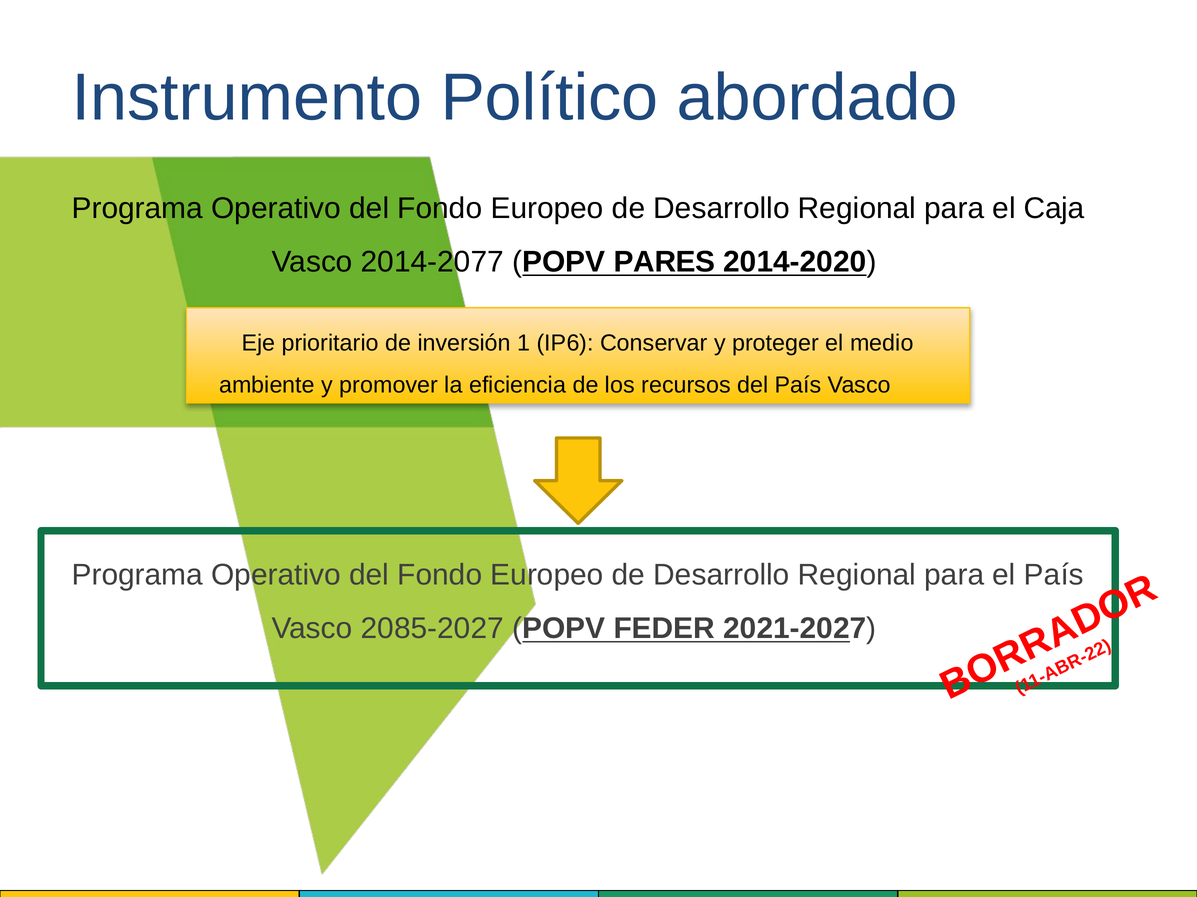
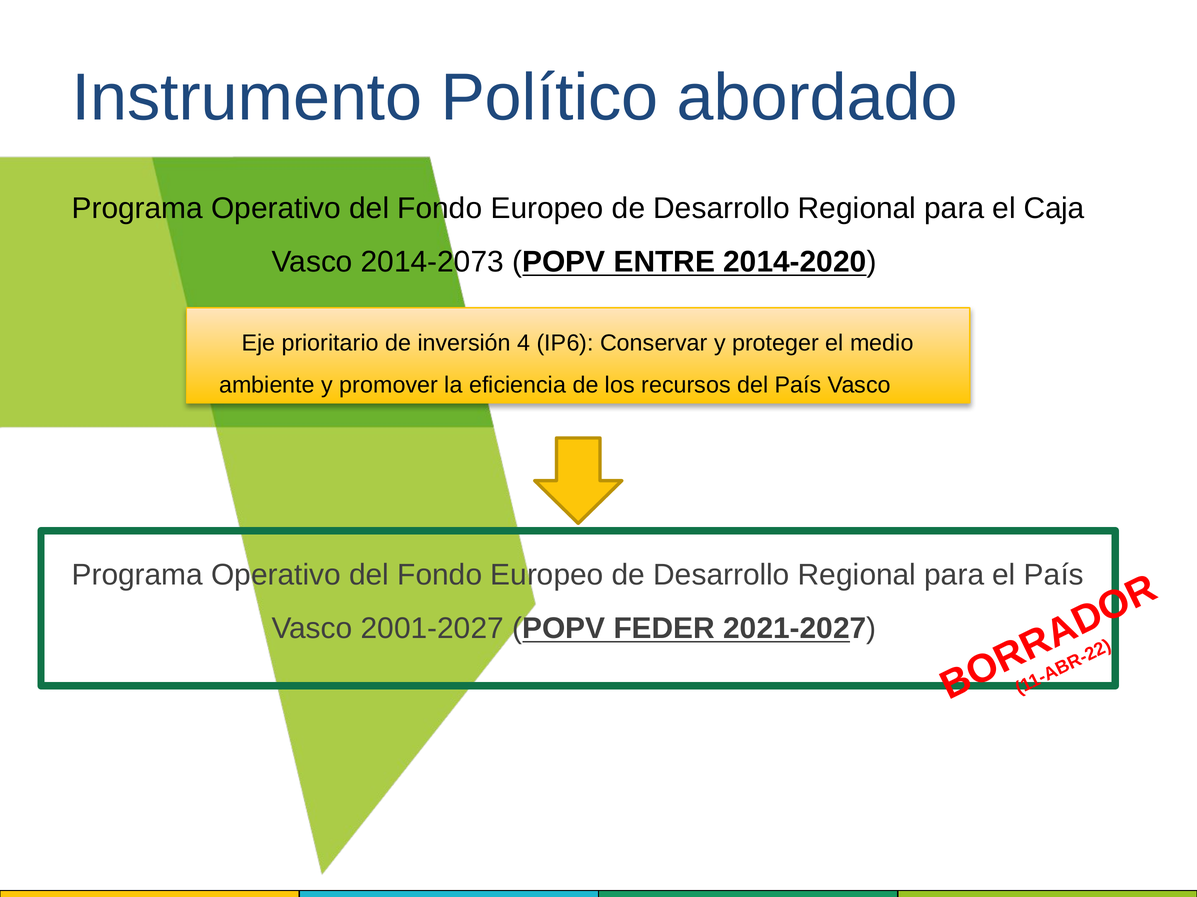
2014-2077: 2014-2077 -> 2014-2073
PARES: PARES -> ENTRE
inversión 1: 1 -> 4
2085-2027: 2085-2027 -> 2001-2027
